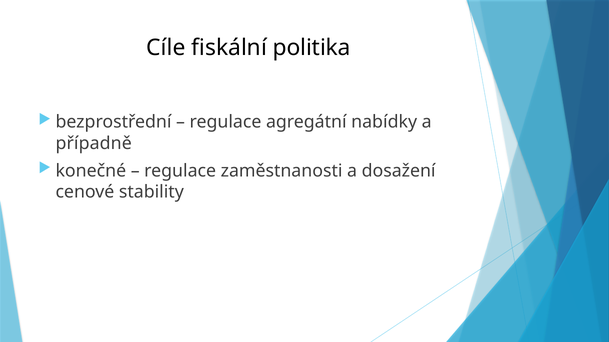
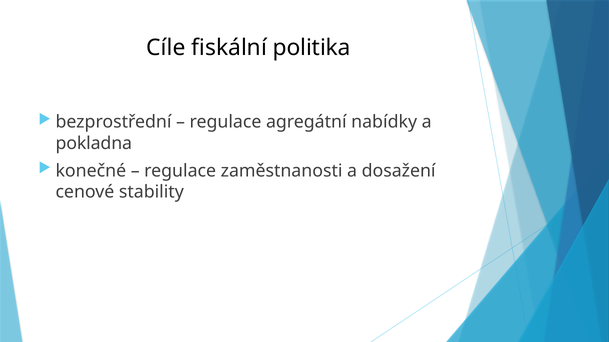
případně: případně -> pokladna
